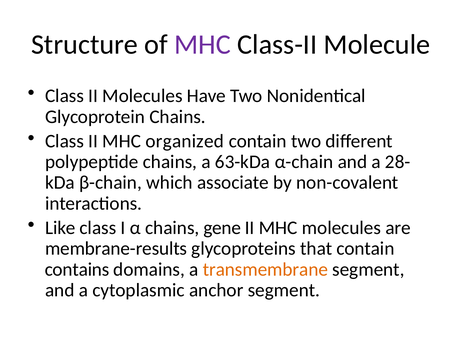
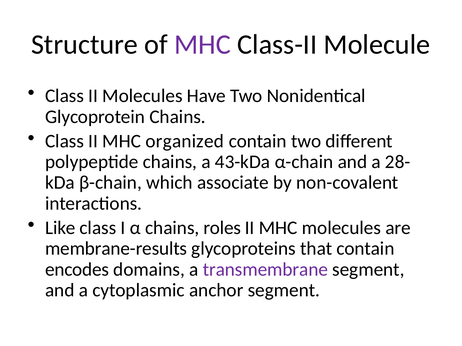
63-kDa: 63-kDa -> 43-kDa
gene: gene -> roles
contains: contains -> encodes
transmembrane colour: orange -> purple
